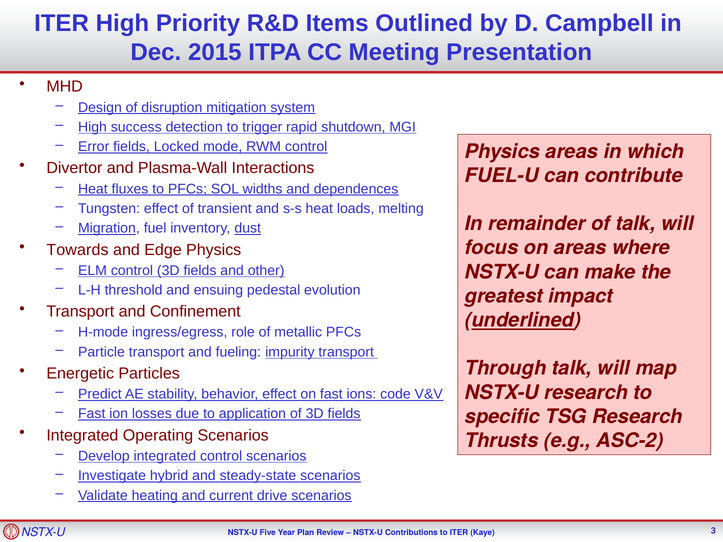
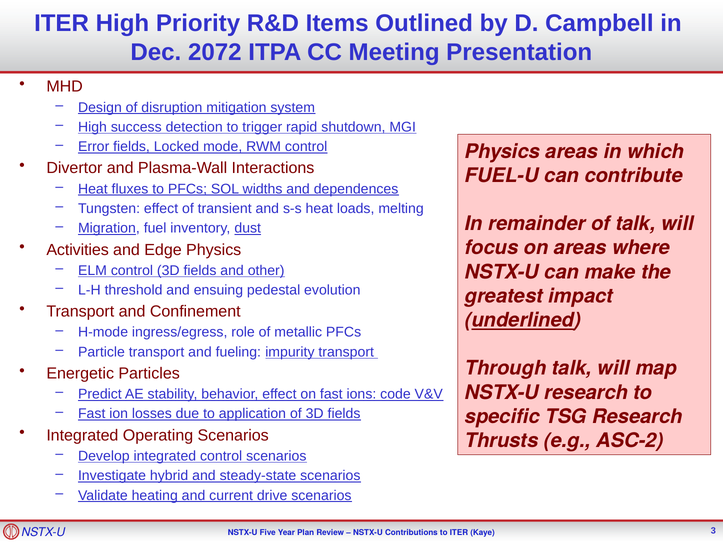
2015: 2015 -> 2072
Towards: Towards -> Activities
